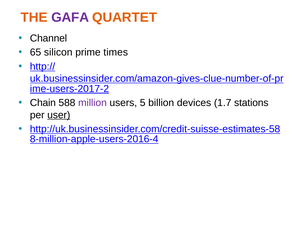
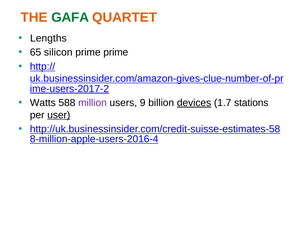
GAFA colour: purple -> green
Channel: Channel -> Lengths
prime times: times -> prime
Chain: Chain -> Watts
5: 5 -> 9
devices underline: none -> present
